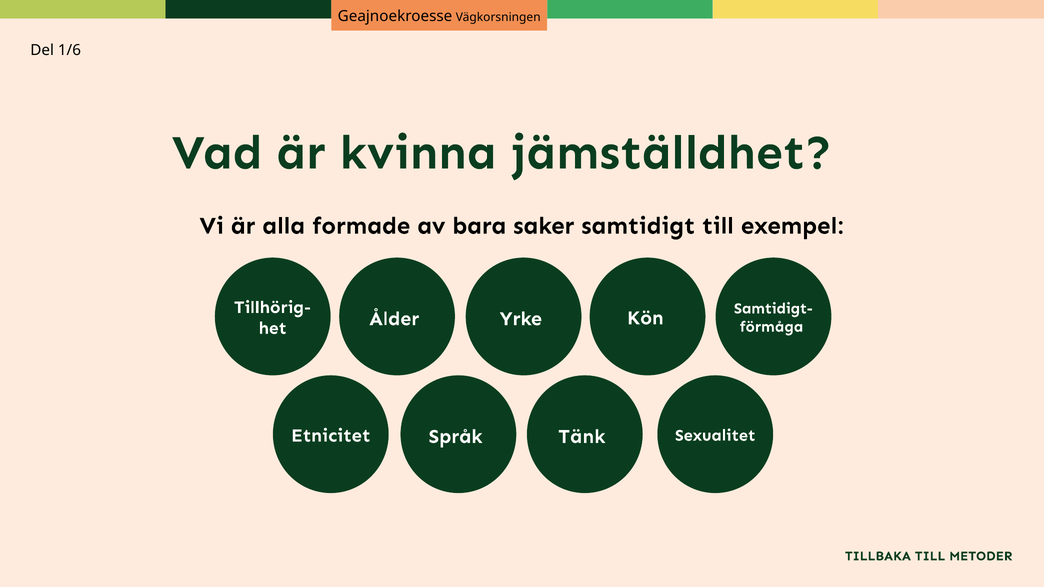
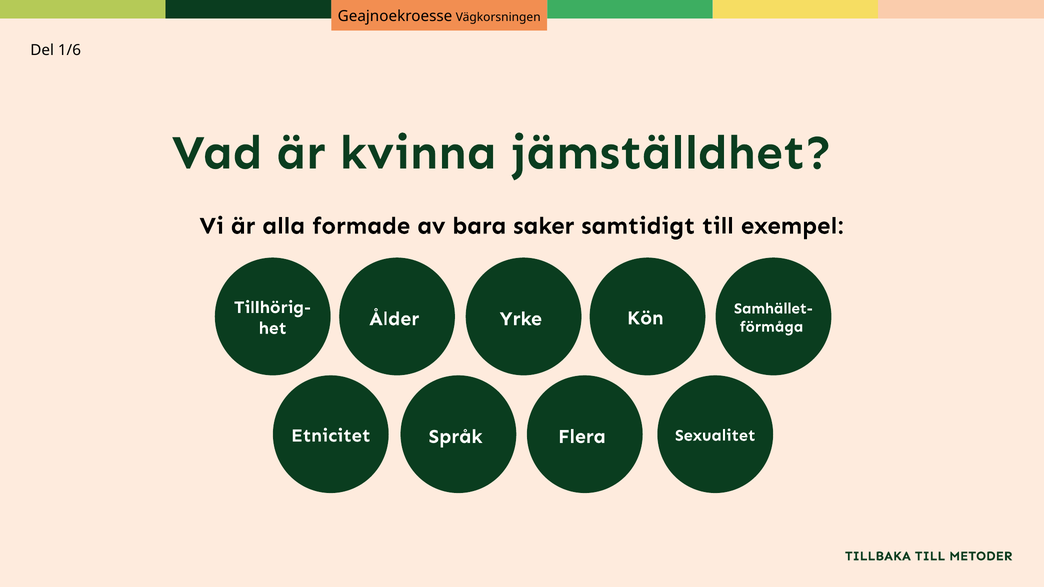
Samtidigt-: Samtidigt- -> Samhället-
Tänk: Tänk -> Flera
